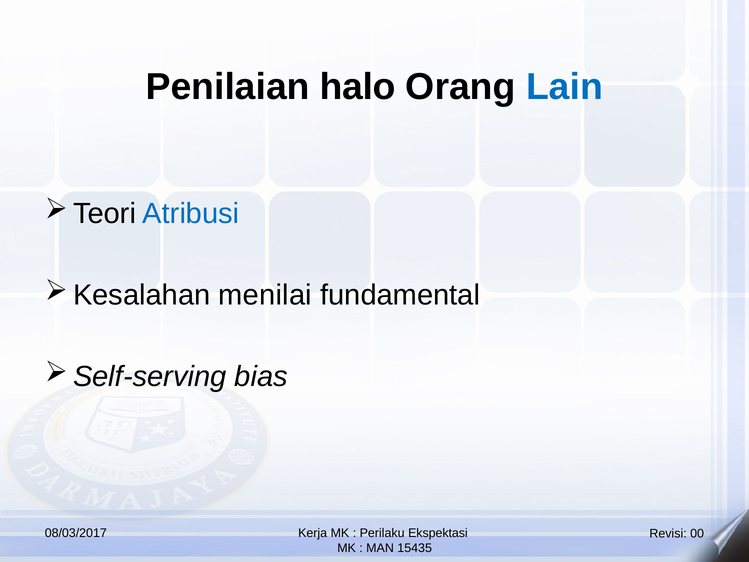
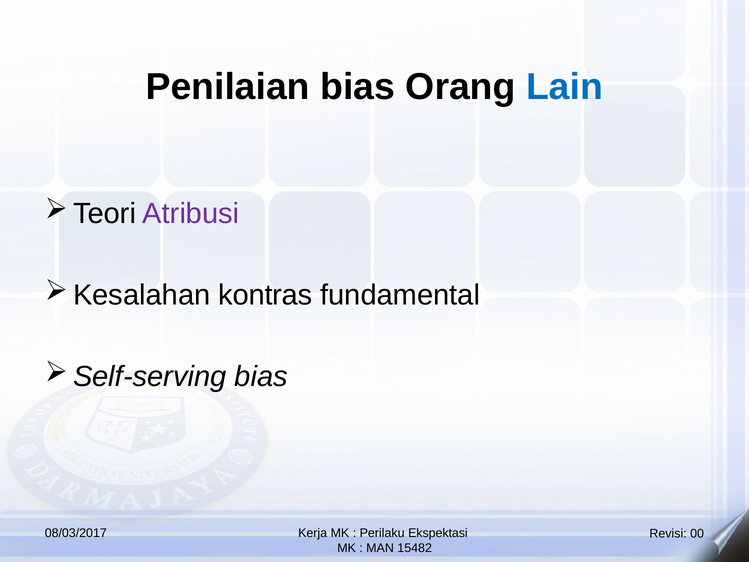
Penilaian halo: halo -> bias
Atribusi colour: blue -> purple
menilai: menilai -> kontras
15435: 15435 -> 15482
